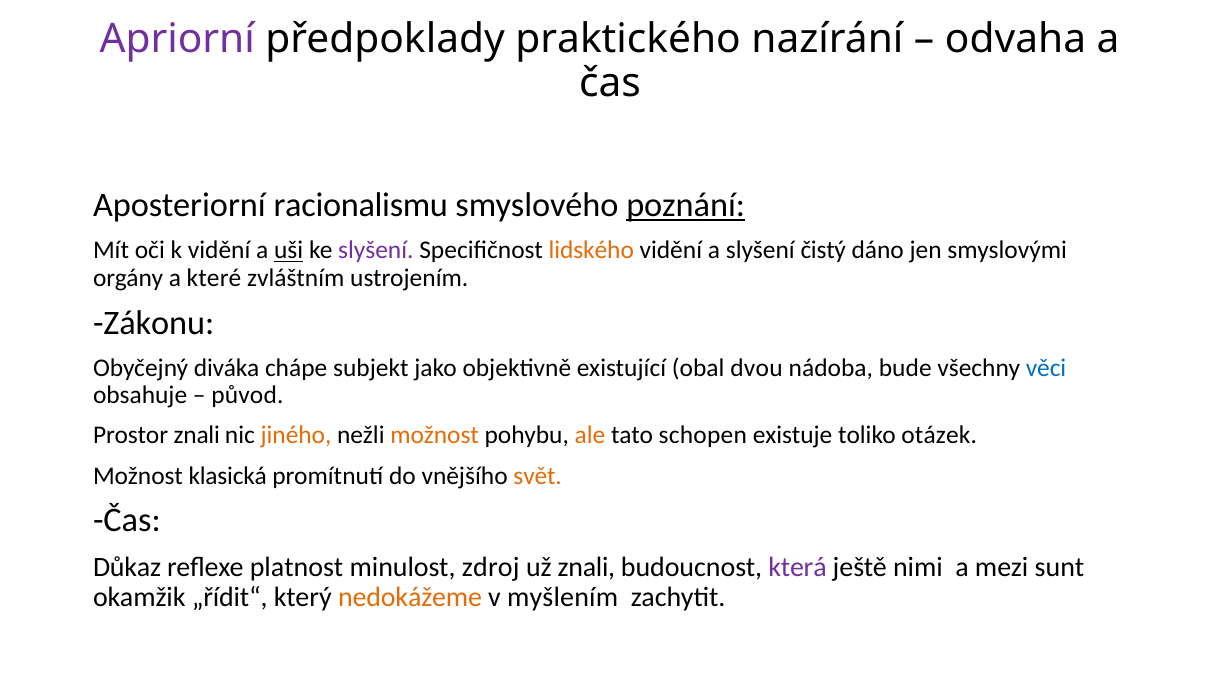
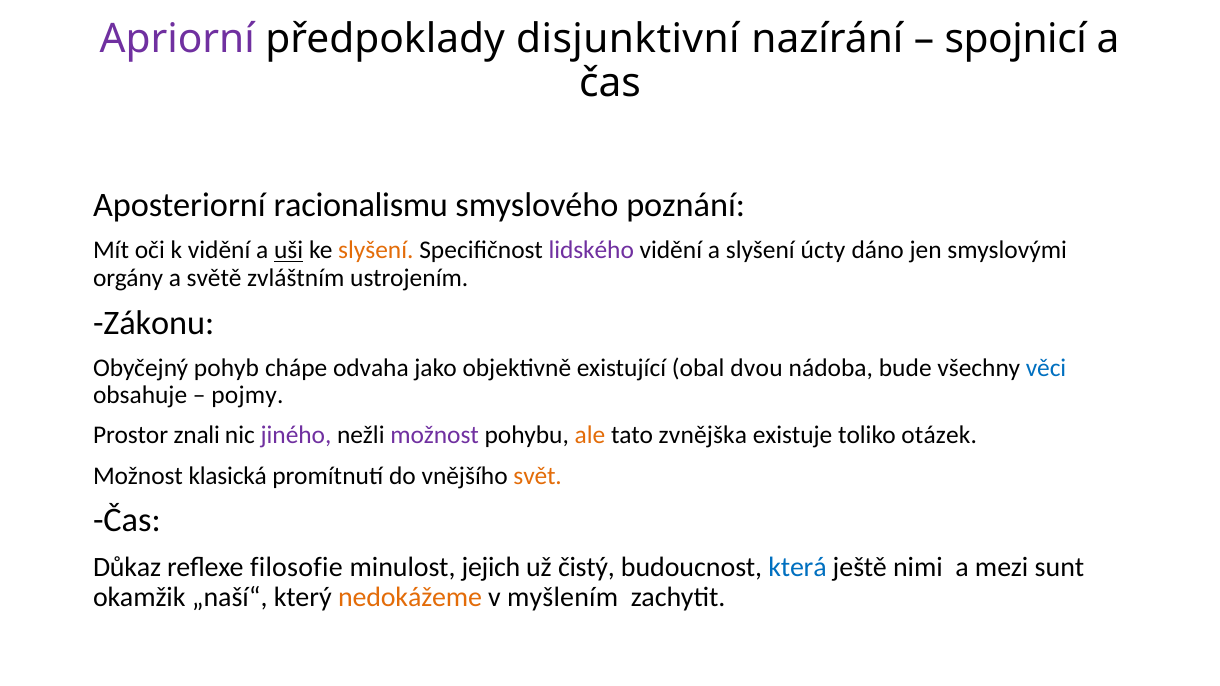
praktického: praktického -> disjunktivní
odvaha: odvaha -> spojnicí
poznání underline: present -> none
slyšení at (376, 251) colour: purple -> orange
lidského colour: orange -> purple
čistý: čistý -> úcty
které: které -> světě
diváka: diváka -> pohyb
subjekt: subjekt -> odvaha
původ: původ -> pojmy
jiného colour: orange -> purple
možnost at (435, 436) colour: orange -> purple
schopen: schopen -> zvnějška
platnost: platnost -> filosofie
zdroj: zdroj -> jejich
už znali: znali -> čistý
která colour: purple -> blue
„řídit“: „řídit“ -> „naší“
